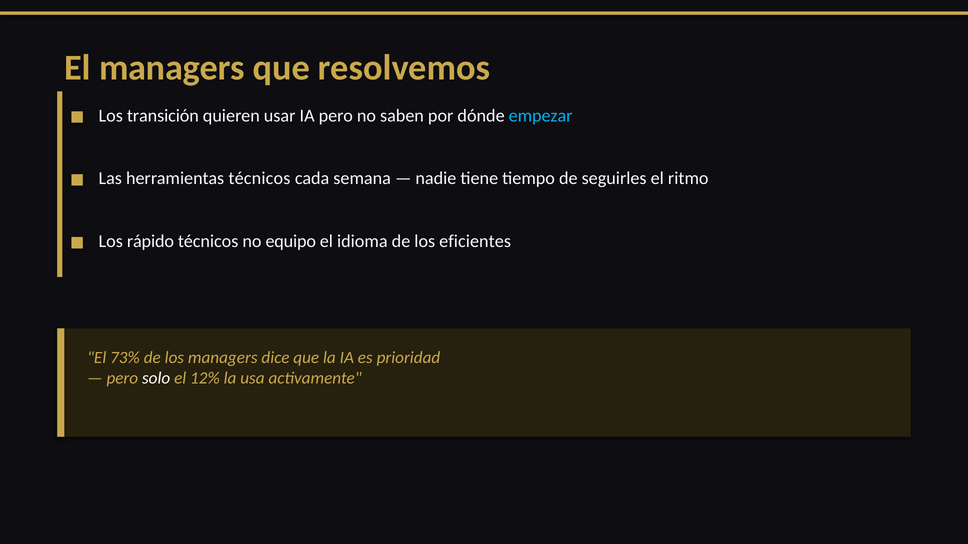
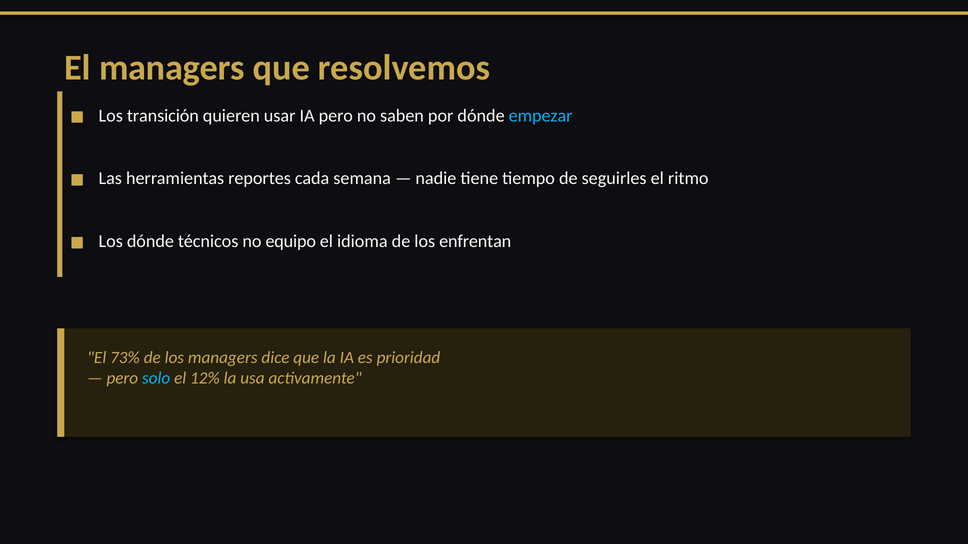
herramientas técnicos: técnicos -> reportes
Los rápido: rápido -> dónde
eficientes: eficientes -> enfrentan
solo colour: white -> light blue
